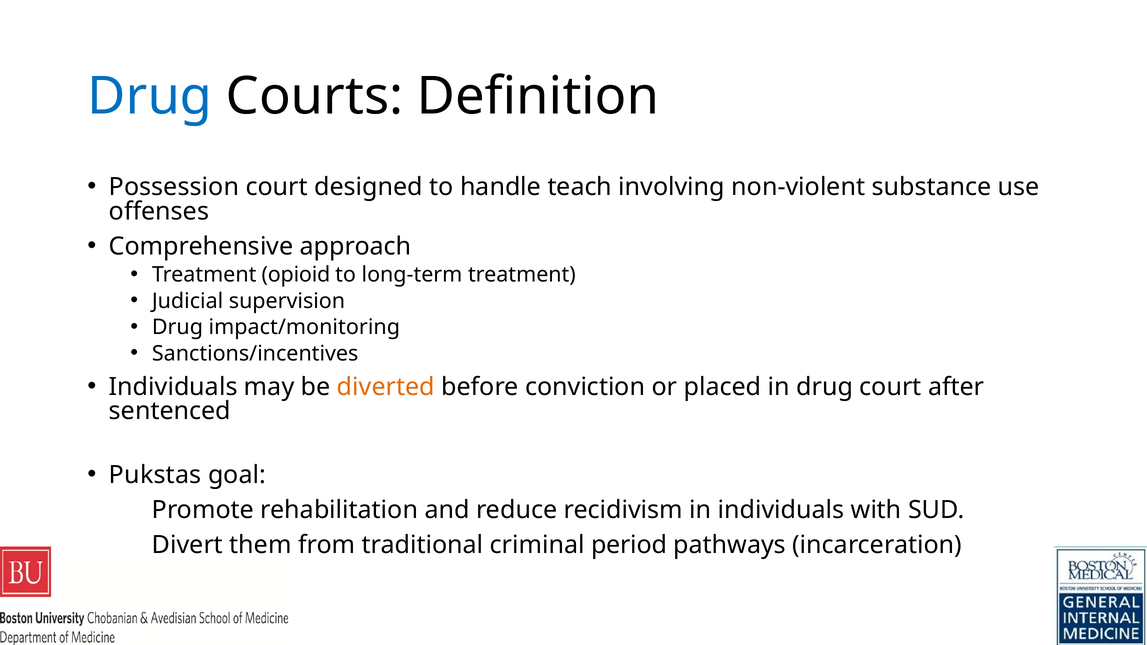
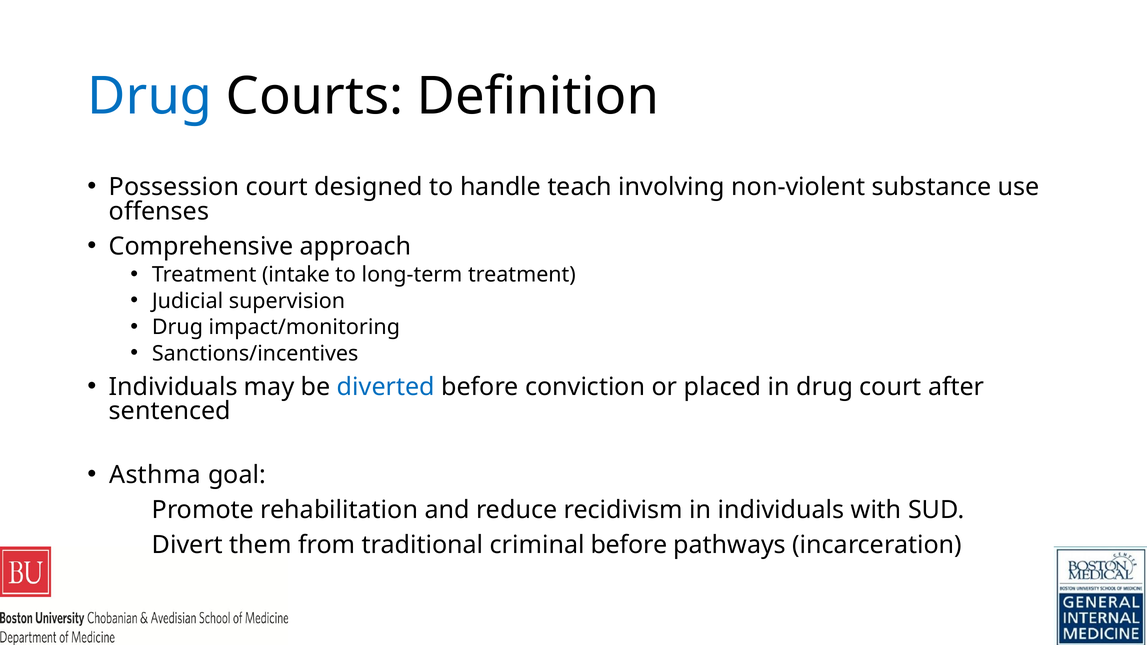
opioid: opioid -> intake
diverted colour: orange -> blue
Pukstas: Pukstas -> Asthma
criminal period: period -> before
